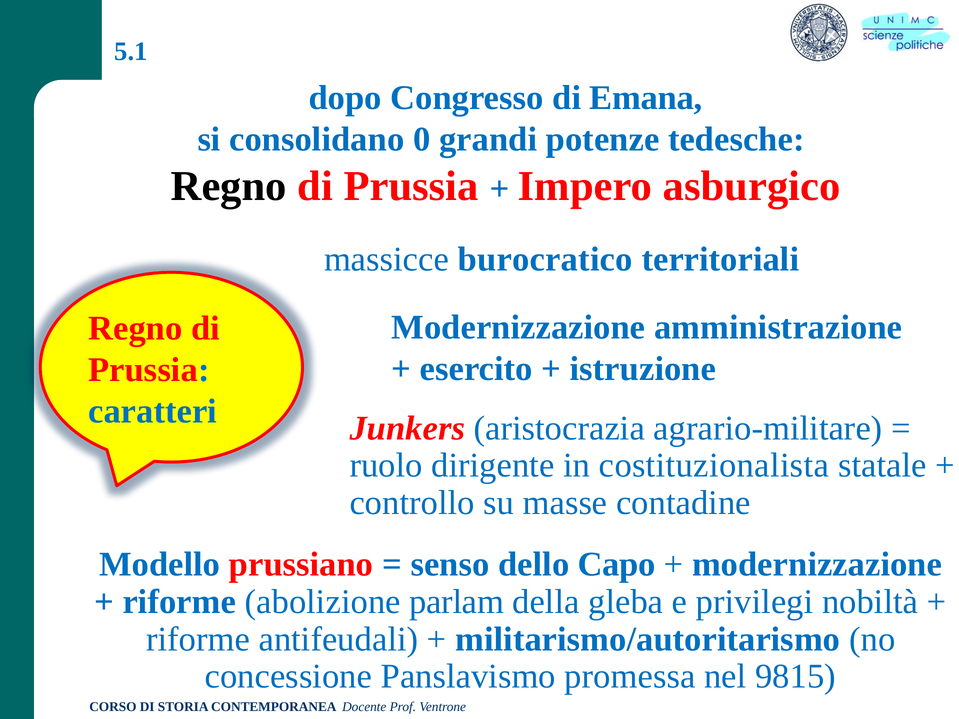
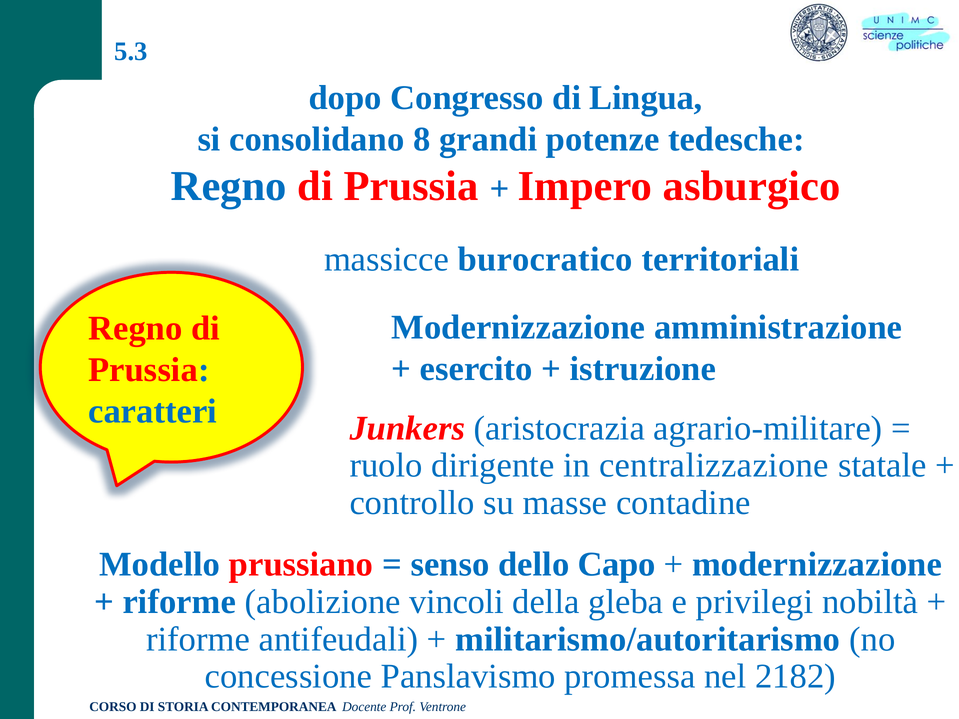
5.1: 5.1 -> 5.3
Emana: Emana -> Lingua
0: 0 -> 8
Regno at (229, 186) colour: black -> blue
costituzionalista: costituzionalista -> centralizzazione
parlam: parlam -> vincoli
9815: 9815 -> 2182
